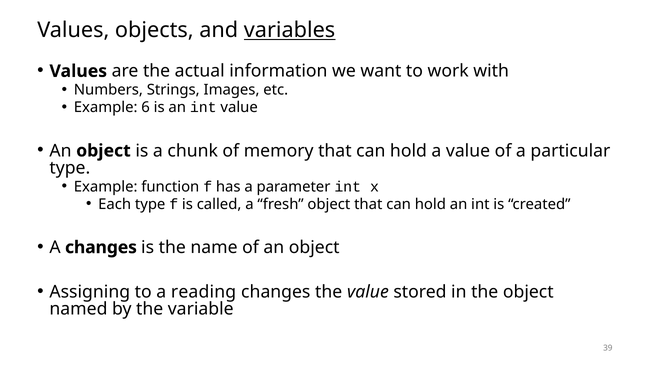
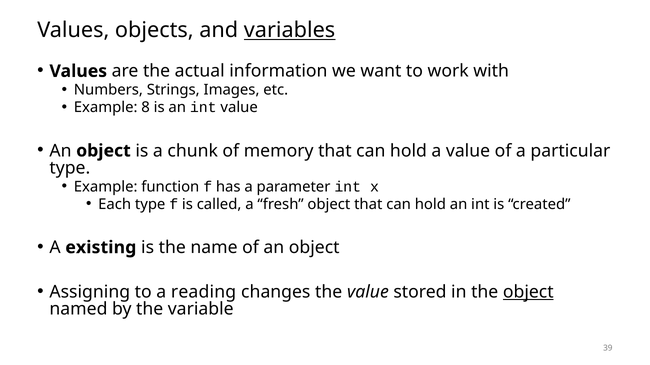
6: 6 -> 8
A changes: changes -> existing
object at (528, 292) underline: none -> present
